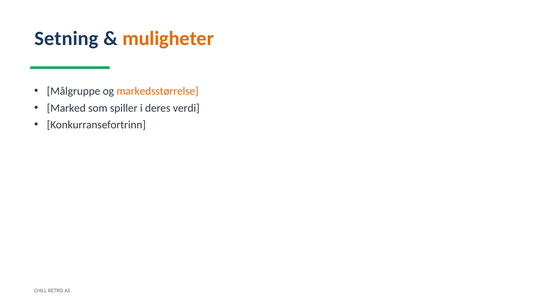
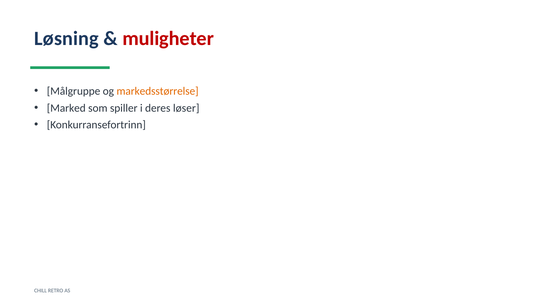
Setning: Setning -> Løsning
muligheter colour: orange -> red
verdi: verdi -> løser
